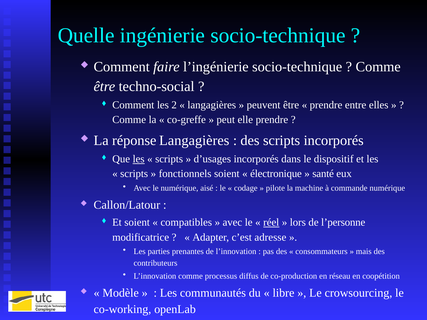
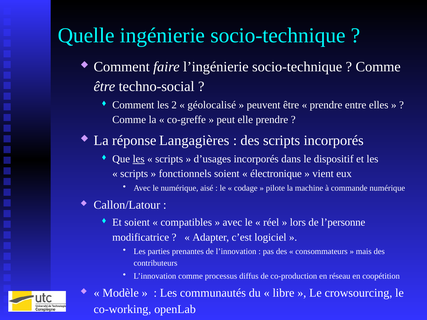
langagières at (212, 105): langagières -> géolocalisé
santé: santé -> vient
réel underline: present -> none
adresse: adresse -> logiciel
